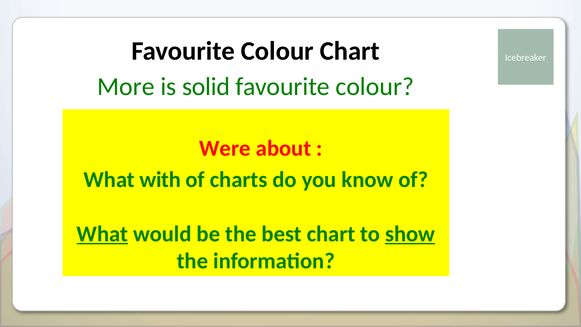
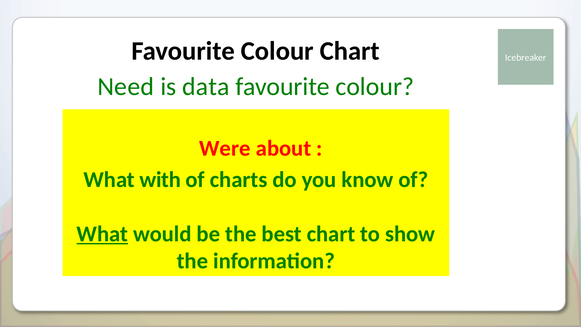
More: More -> Need
solid: solid -> data
show underline: present -> none
